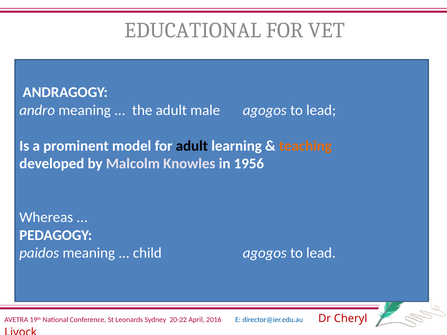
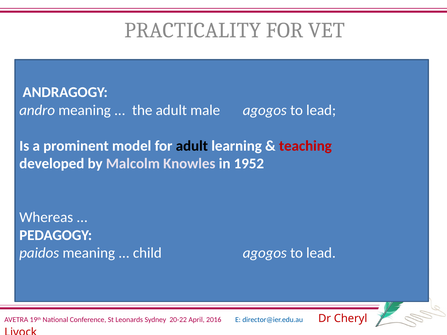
EDUCATIONAL: EDUCATIONAL -> PRACTICALITY
teaching at (305, 146) colour: orange -> red
1956: 1956 -> 1952
